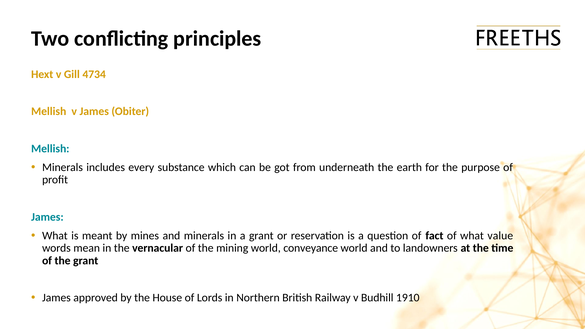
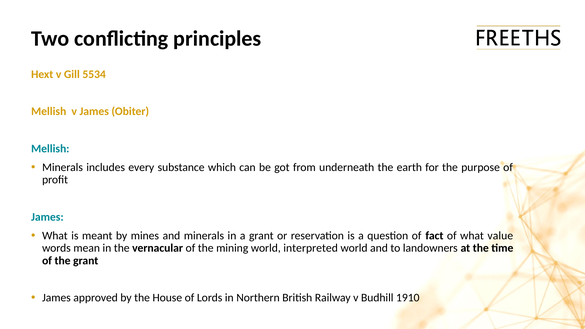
4734: 4734 -> 5534
conveyance: conveyance -> interpreted
